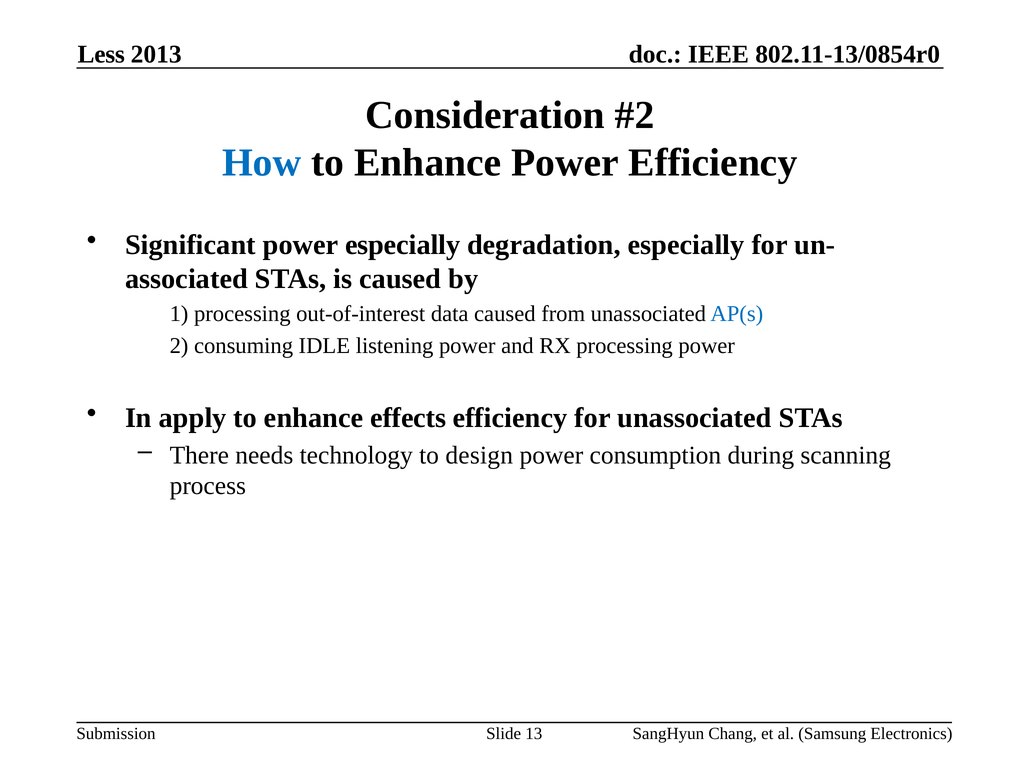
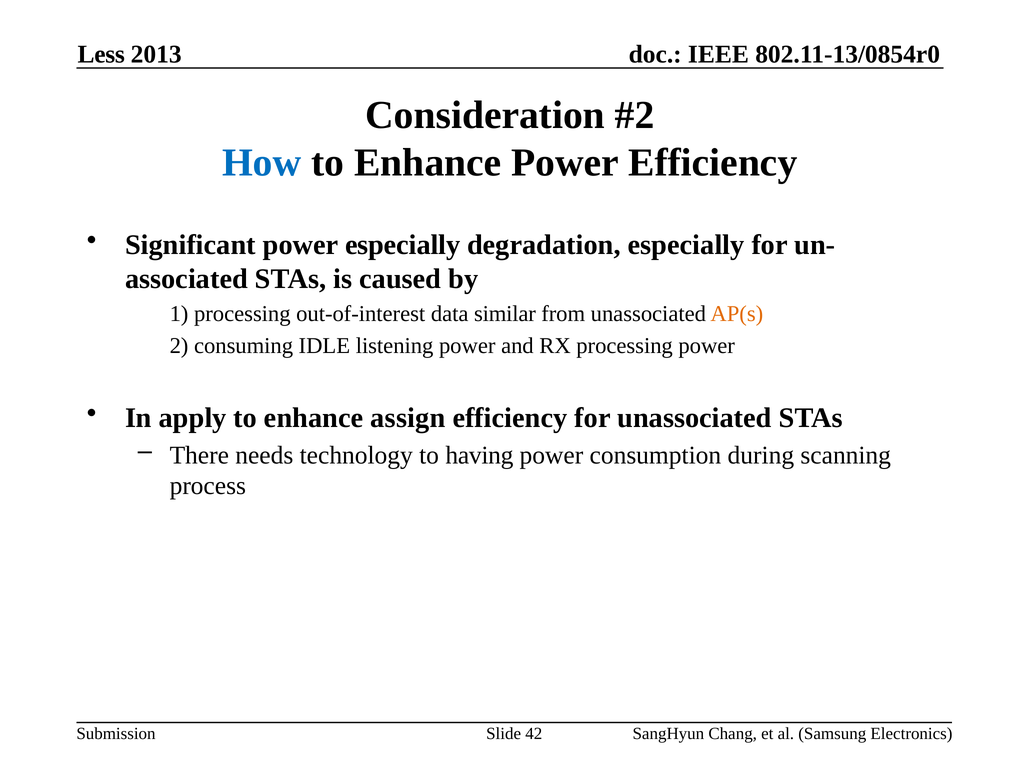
data caused: caused -> similar
AP(s colour: blue -> orange
effects: effects -> assign
design: design -> having
13: 13 -> 42
